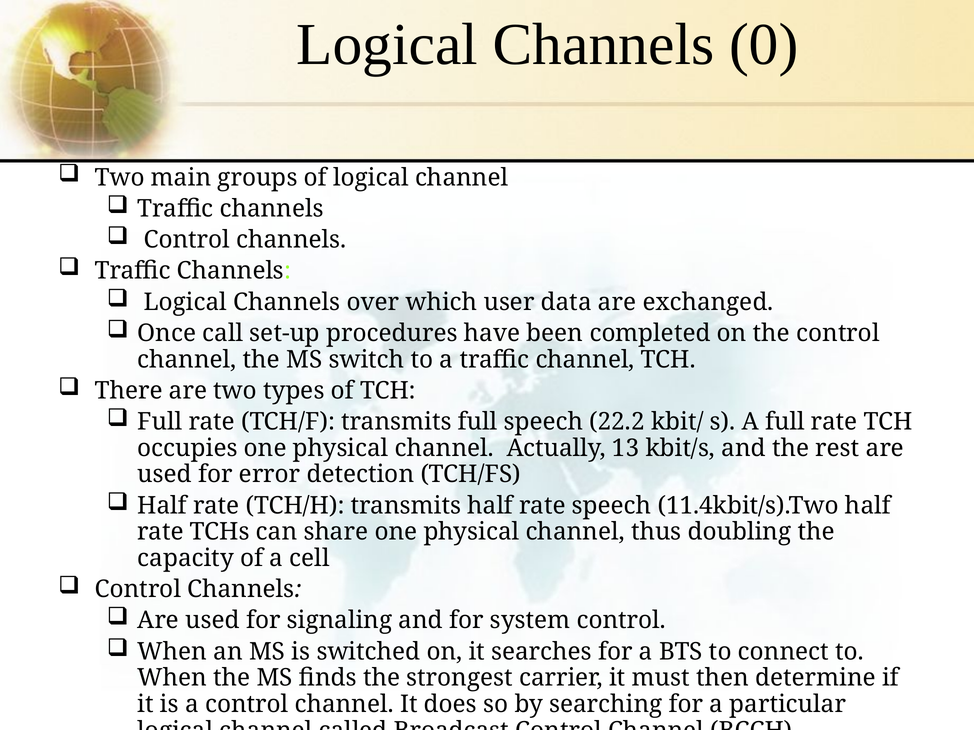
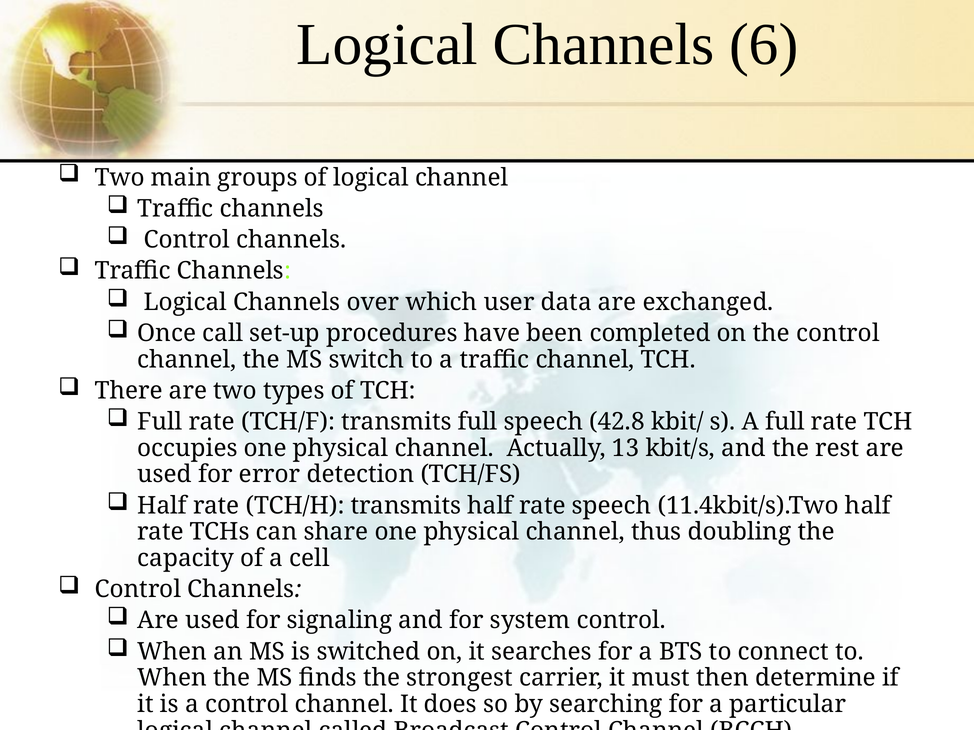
0: 0 -> 6
22.2: 22.2 -> 42.8
